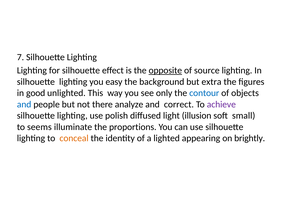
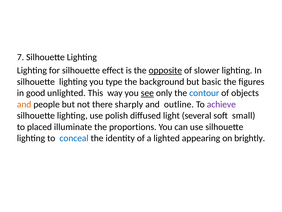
source: source -> slower
easy: easy -> type
extra: extra -> basic
see underline: none -> present
and at (24, 104) colour: blue -> orange
analyze: analyze -> sharply
correct: correct -> outline
illusion: illusion -> several
seems: seems -> placed
conceal colour: orange -> blue
